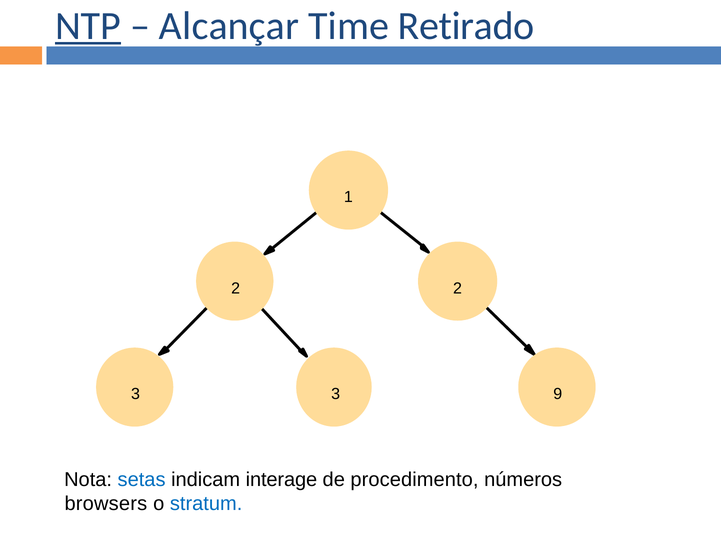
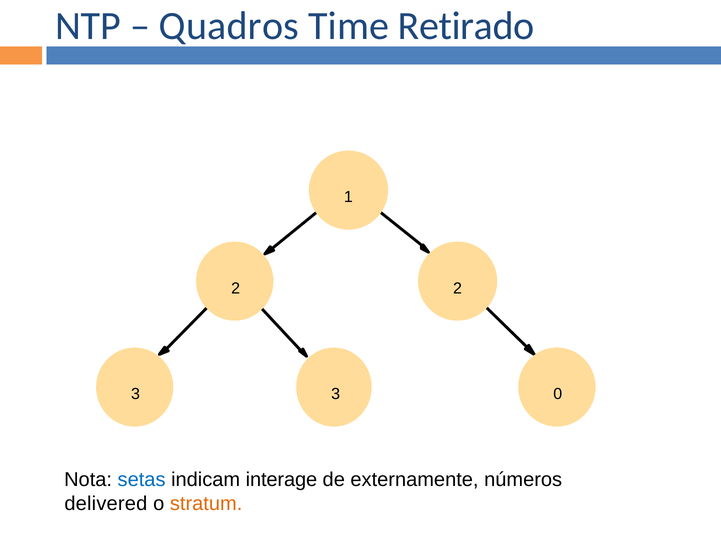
NTP underline: present -> none
Alcançar: Alcançar -> Quadros
9: 9 -> 0
procedimento: procedimento -> externamente
browsers: browsers -> delivered
stratum colour: blue -> orange
